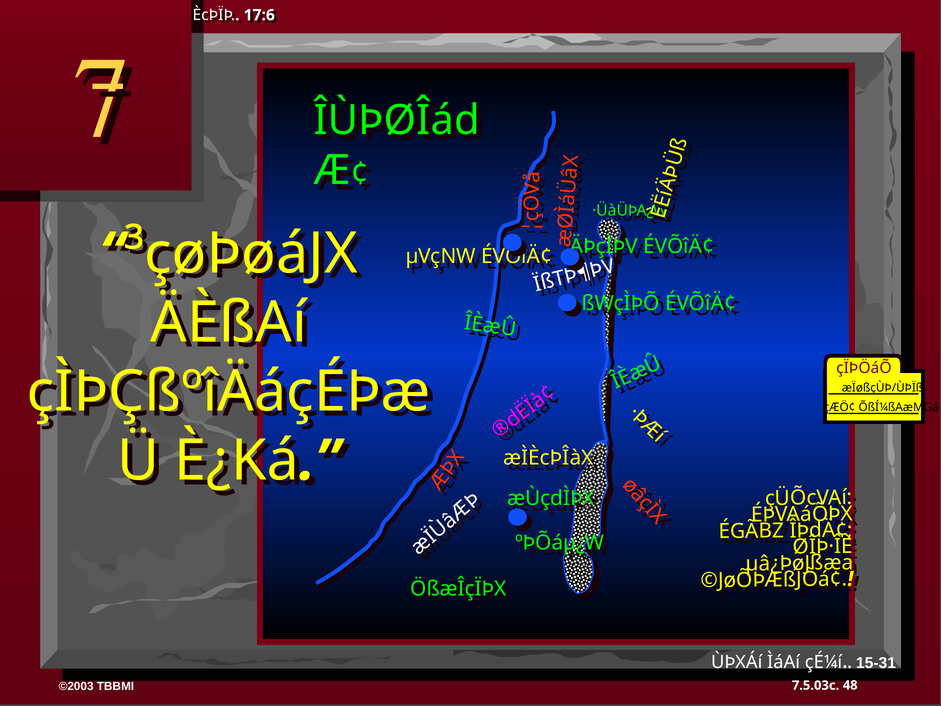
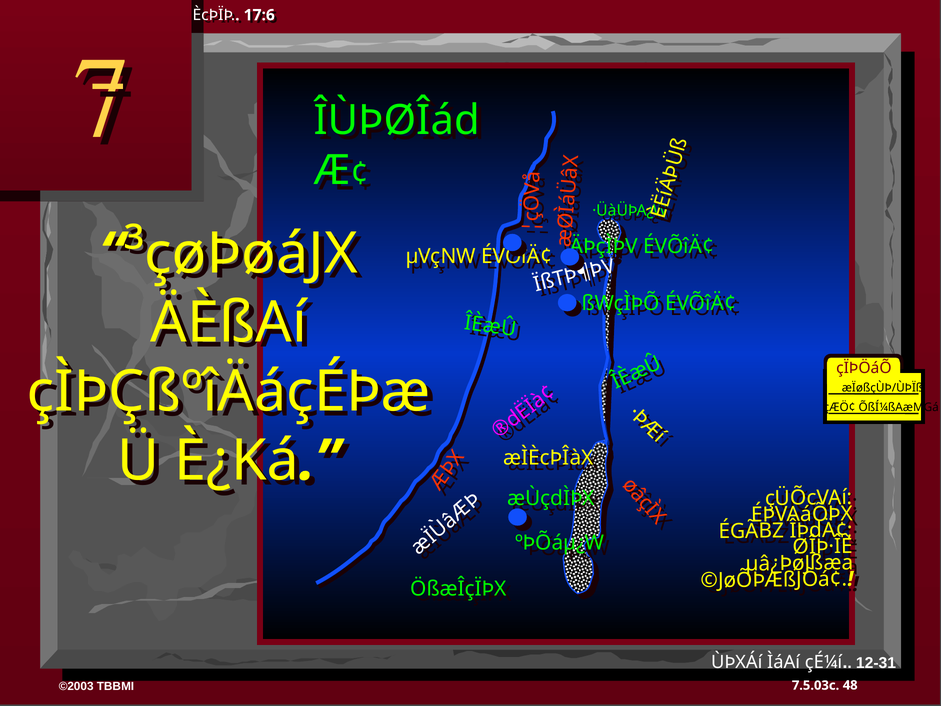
15-31: 15-31 -> 12-31
